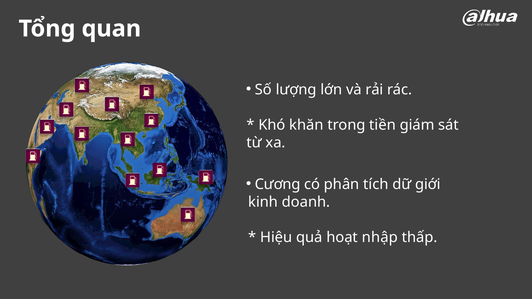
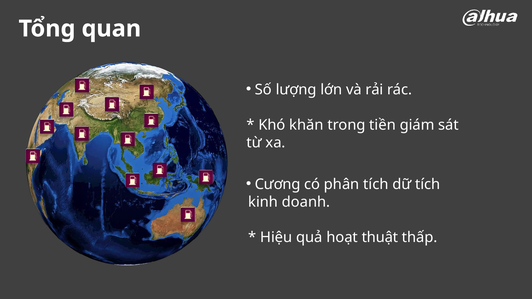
dữ giới: giới -> tích
nhập: nhập -> thuật
